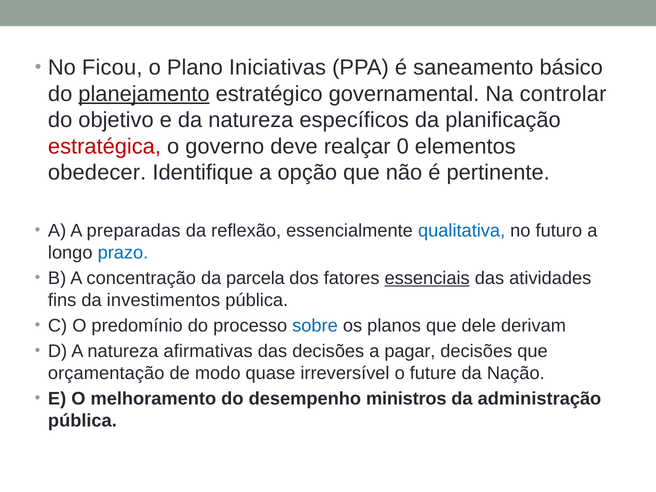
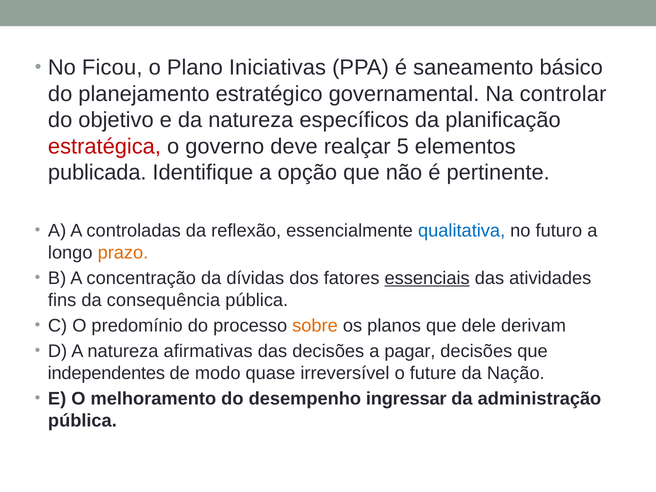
planejamento underline: present -> none
0: 0 -> 5
obedecer: obedecer -> publicada
preparadas: preparadas -> controladas
prazo colour: blue -> orange
parcela: parcela -> dívidas
investimentos: investimentos -> consequência
sobre colour: blue -> orange
orçamentação: orçamentação -> independentes
ministros: ministros -> ingressar
